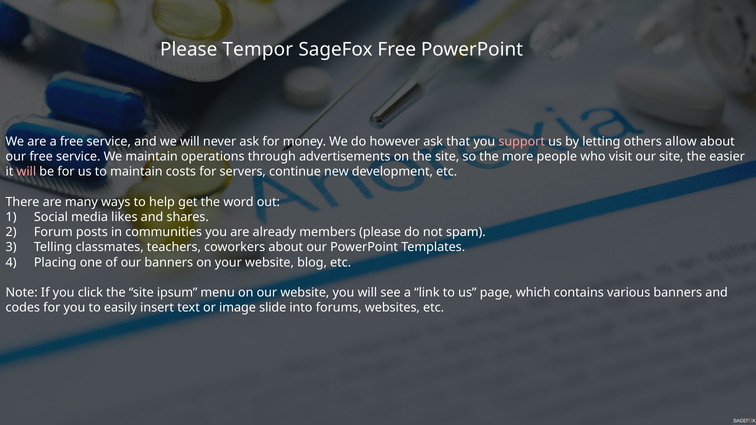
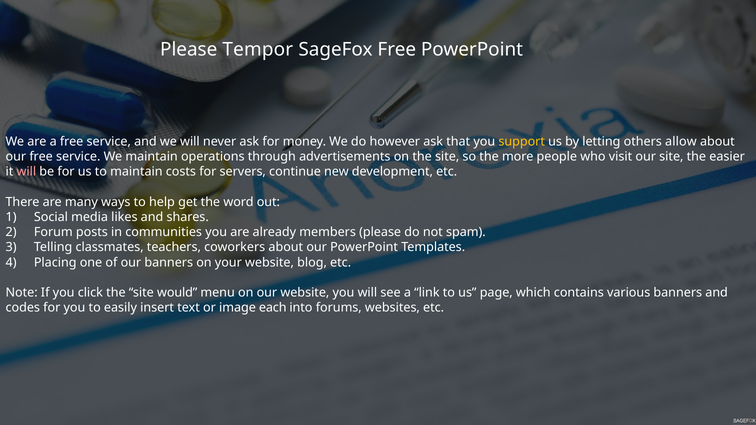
support colour: pink -> yellow
ipsum: ipsum -> would
slide: slide -> each
